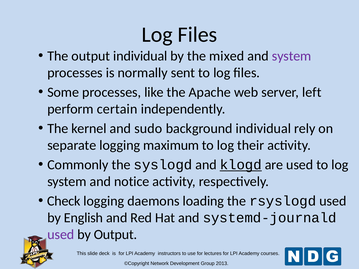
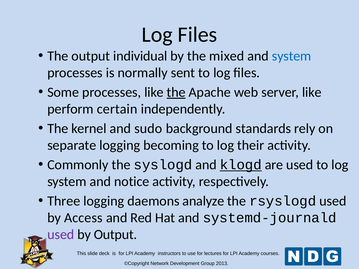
system at (292, 56) colour: purple -> blue
the at (176, 92) underline: none -> present
server left: left -> like
background individual: individual -> standards
maximum: maximum -> becoming
Check: Check -> Three
loading: loading -> analyze
English: English -> Access
